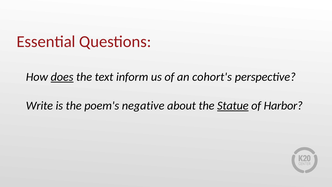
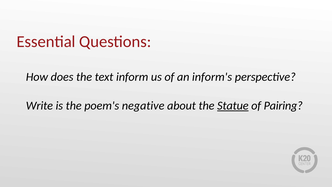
does underline: present -> none
cohort's: cohort's -> inform's
Harbor: Harbor -> Pairing
